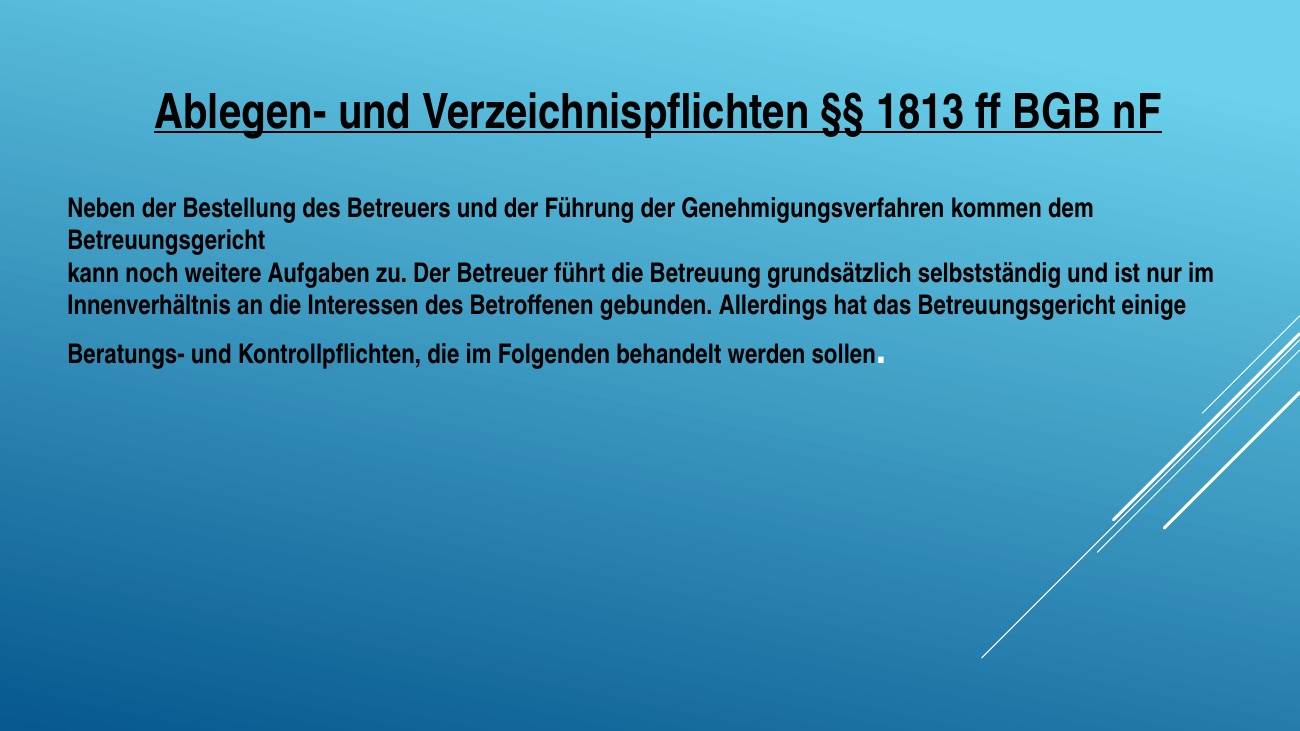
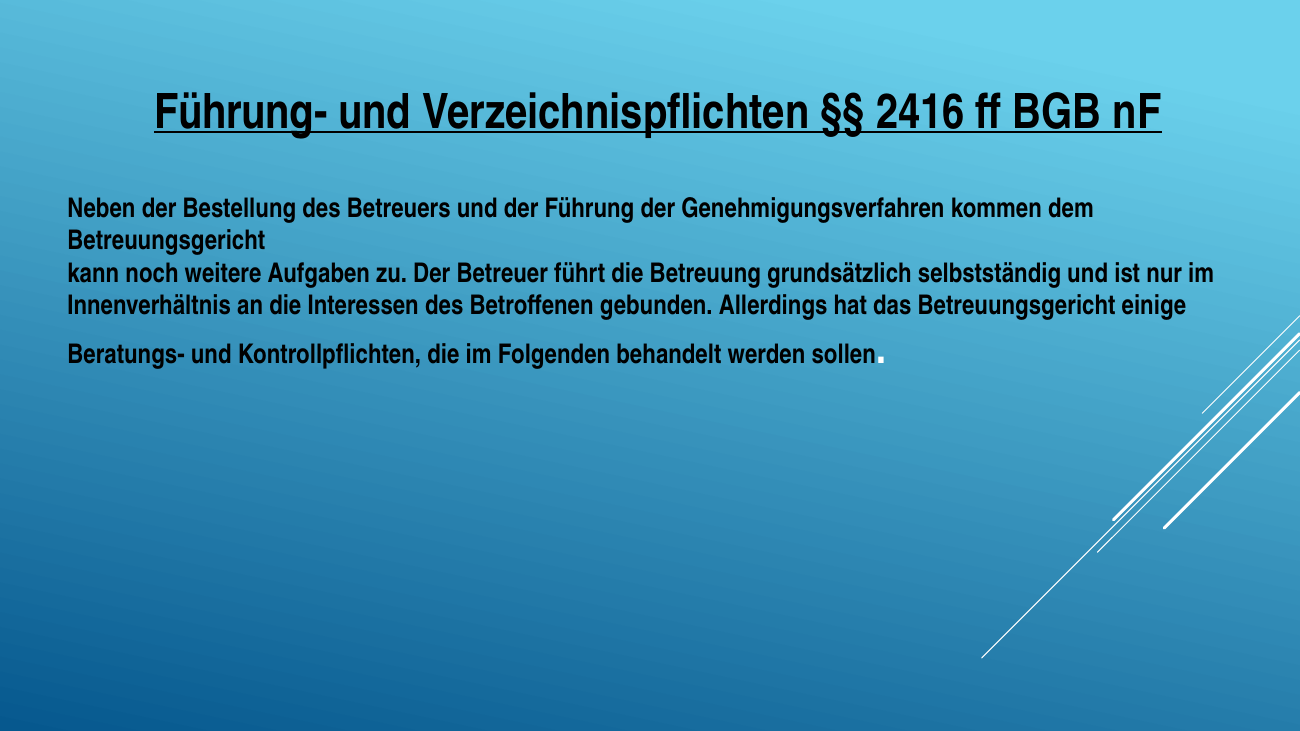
Ablegen-: Ablegen- -> Führung-
1813: 1813 -> 2416
